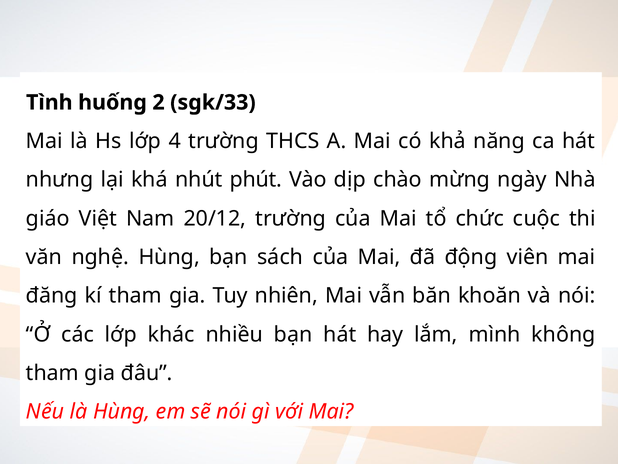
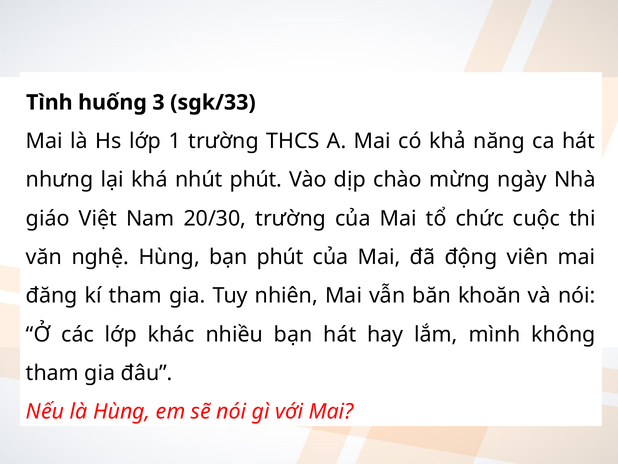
2: 2 -> 3
4: 4 -> 1
20/12: 20/12 -> 20/30
bạn sách: sách -> phút
